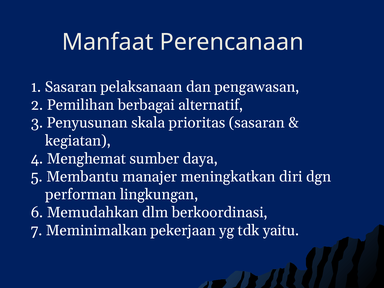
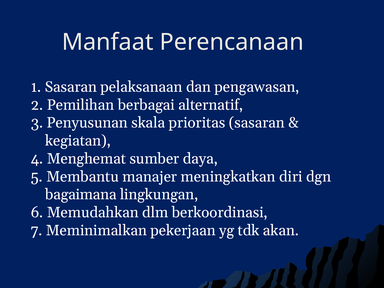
performan: performan -> bagaimana
yaitu: yaitu -> akan
